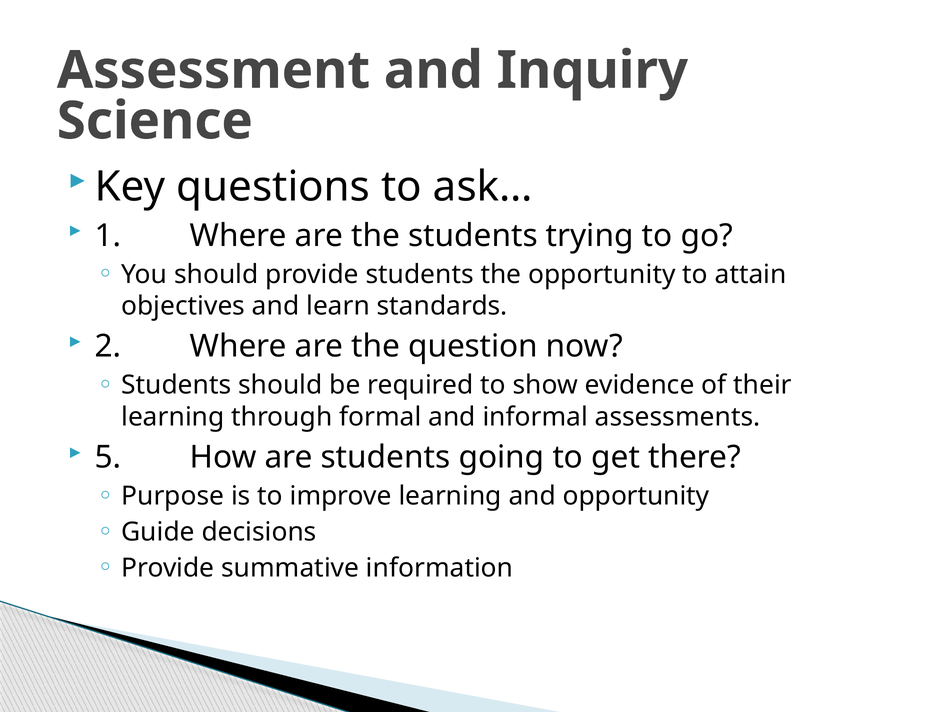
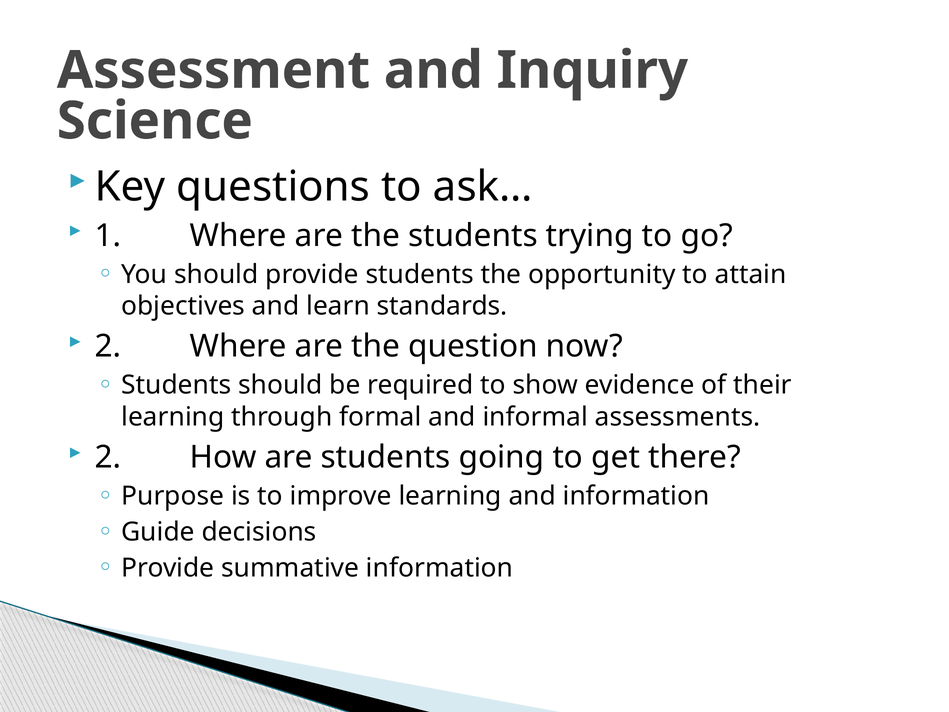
5 at (108, 457): 5 -> 2
and opportunity: opportunity -> information
